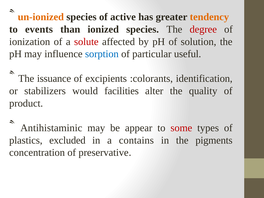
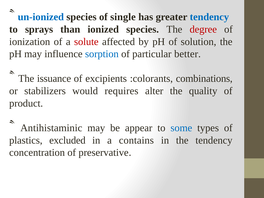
un-ionized colour: orange -> blue
active: active -> single
tendency at (209, 17) colour: orange -> blue
events: events -> sprays
useful: useful -> better
identification: identification -> combinations
facilities: facilities -> requires
some colour: red -> blue
the pigments: pigments -> tendency
